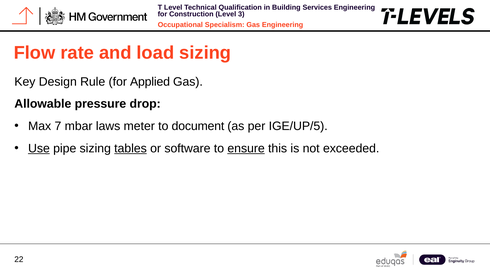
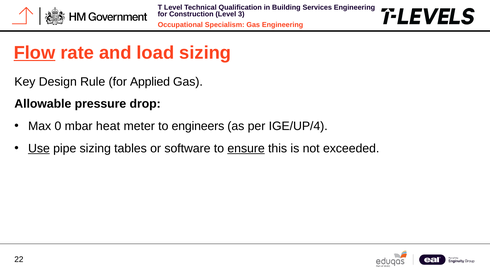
Flow underline: none -> present
7: 7 -> 0
laws: laws -> heat
document: document -> engineers
IGE/UP/5: IGE/UP/5 -> IGE/UP/4
tables underline: present -> none
